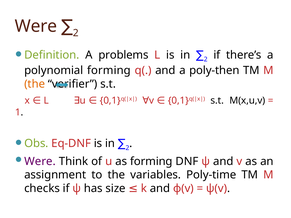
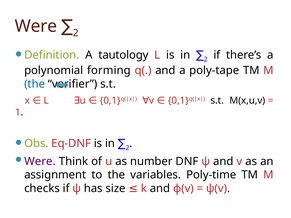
problems: problems -> tautology
poly-then: poly-then -> poly-tape
the at (35, 84) colour: orange -> blue
as forming: forming -> number
